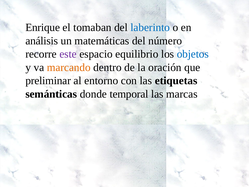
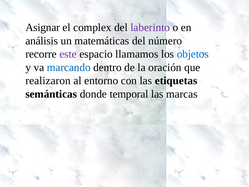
Enrique: Enrique -> Asignar
tomaban: tomaban -> complex
laberinto colour: blue -> purple
equilibrio: equilibrio -> llamamos
marcando colour: orange -> blue
preliminar: preliminar -> realizaron
